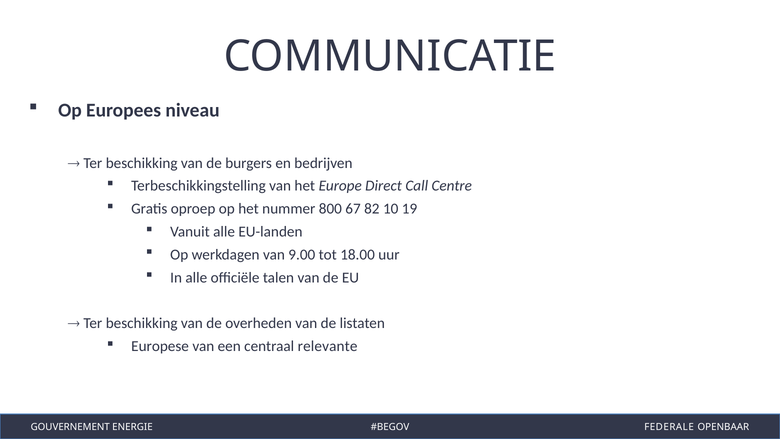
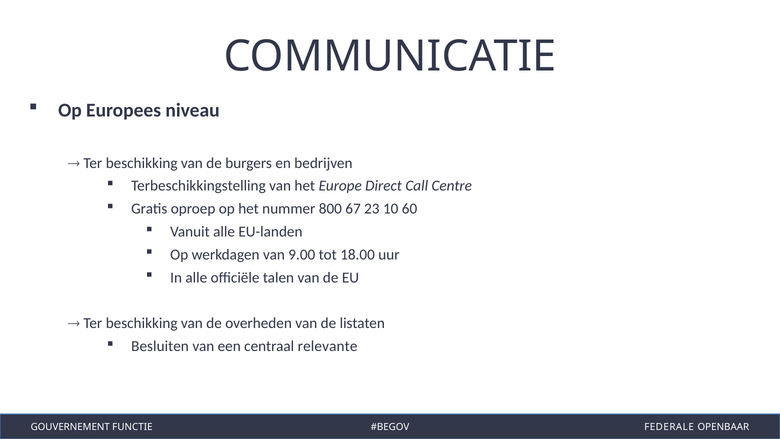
82: 82 -> 23
19: 19 -> 60
Europese: Europese -> Besluiten
ENERGIE: ENERGIE -> FUNCTIE
